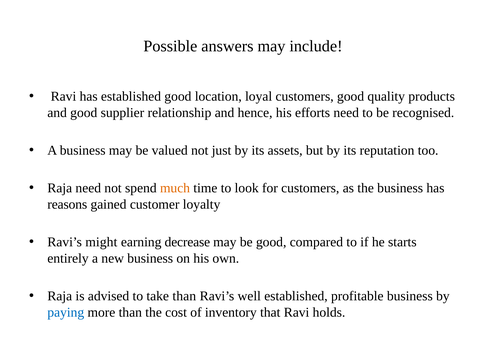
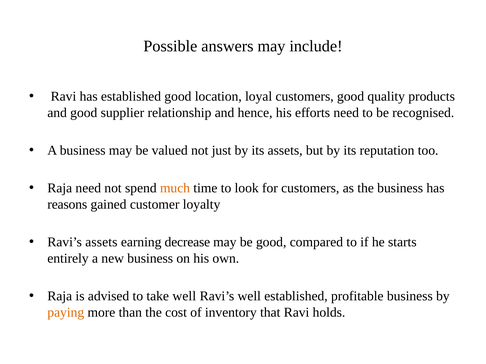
Ravi’s might: might -> assets
take than: than -> well
paying colour: blue -> orange
